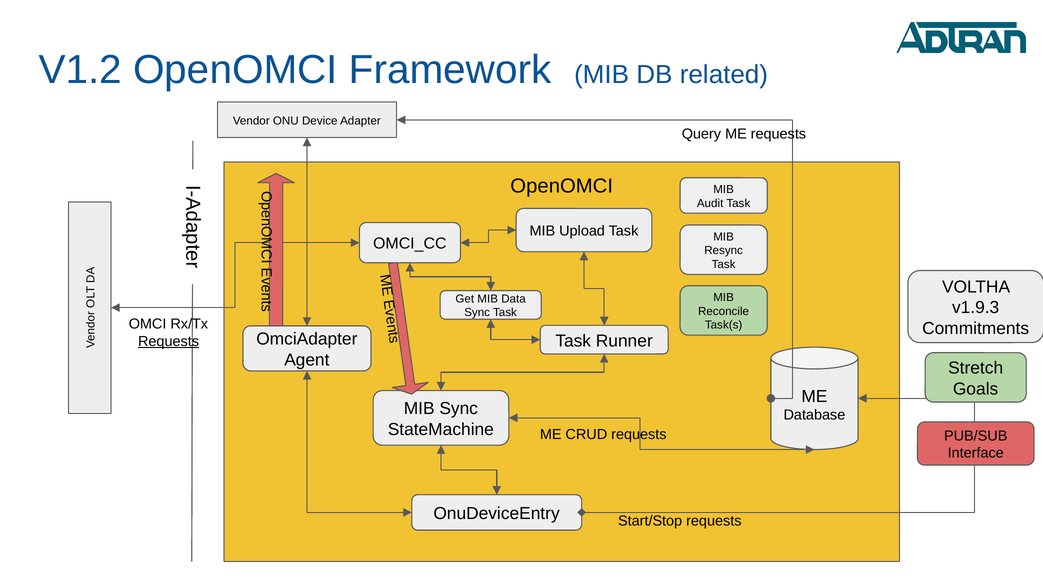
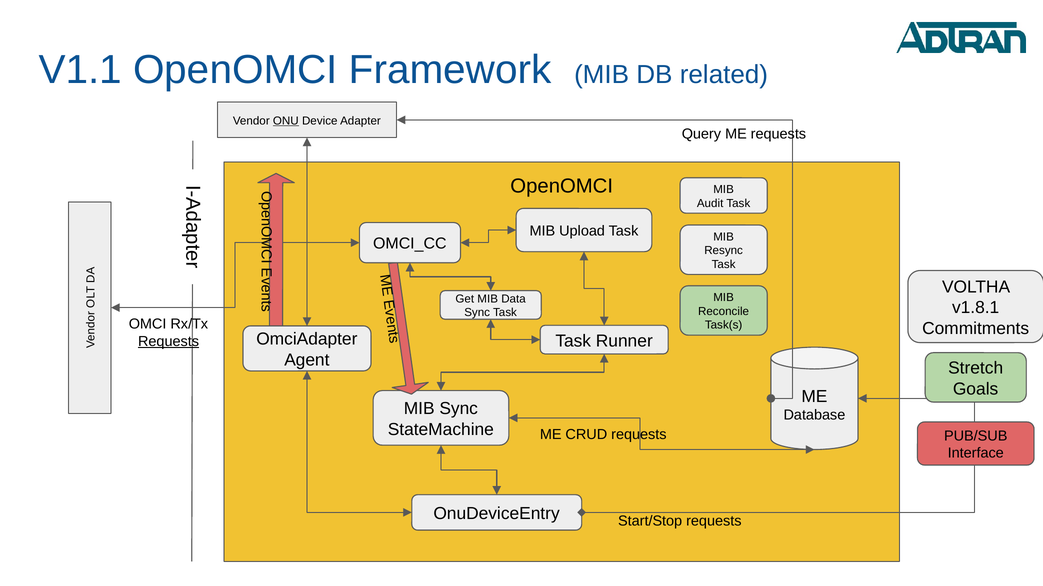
V1.2: V1.2 -> V1.1
ONU underline: none -> present
v1.9.3: v1.9.3 -> v1.8.1
